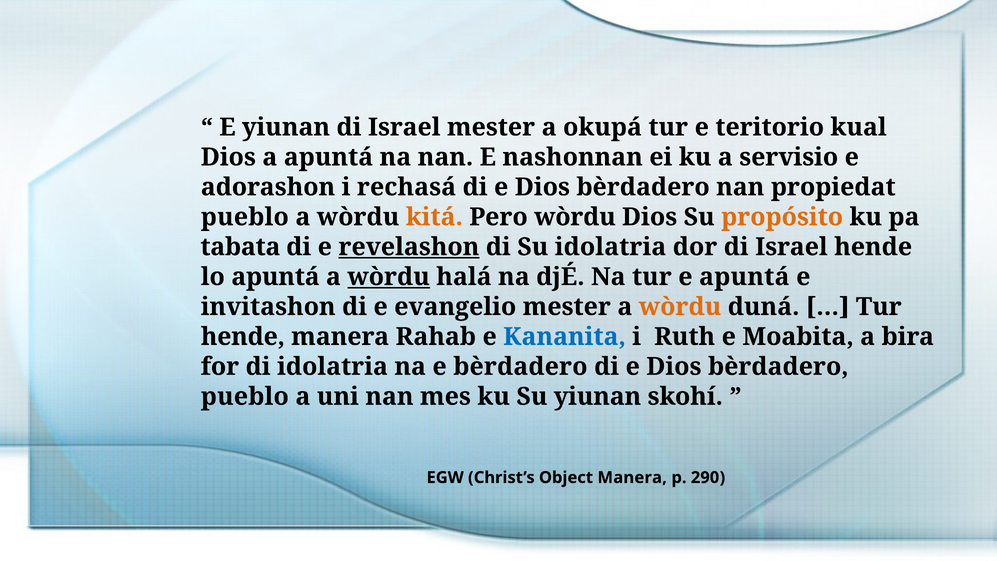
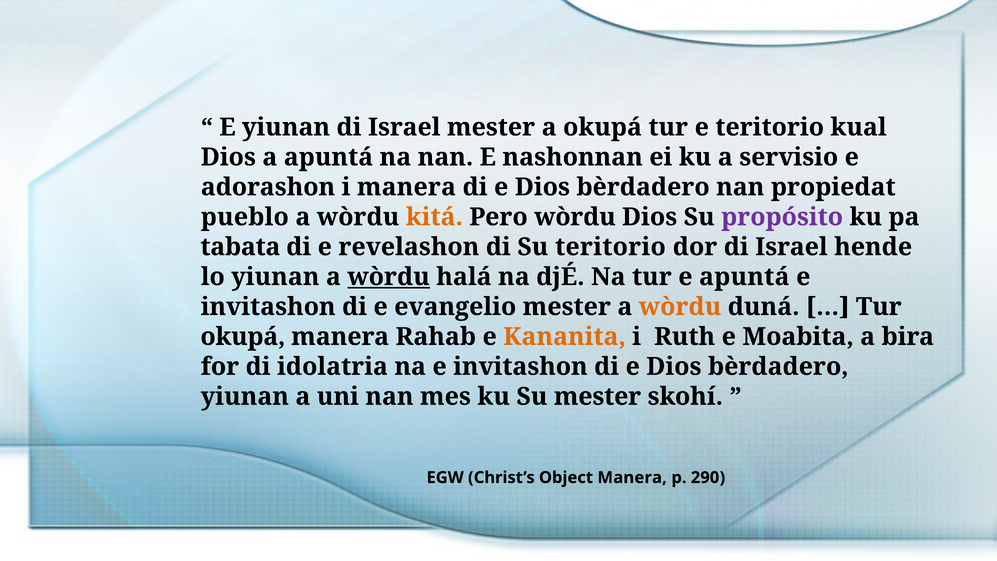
i rechasá: rechasá -> manera
propósito colour: orange -> purple
revelashon underline: present -> none
Su idolatria: idolatria -> teritorio
lo apuntá: apuntá -> yiunan
hende at (243, 337): hende -> okupá
Kananita colour: blue -> orange
na e bèrdadero: bèrdadero -> invitashon
pueblo at (245, 396): pueblo -> yiunan
Su yiunan: yiunan -> mester
